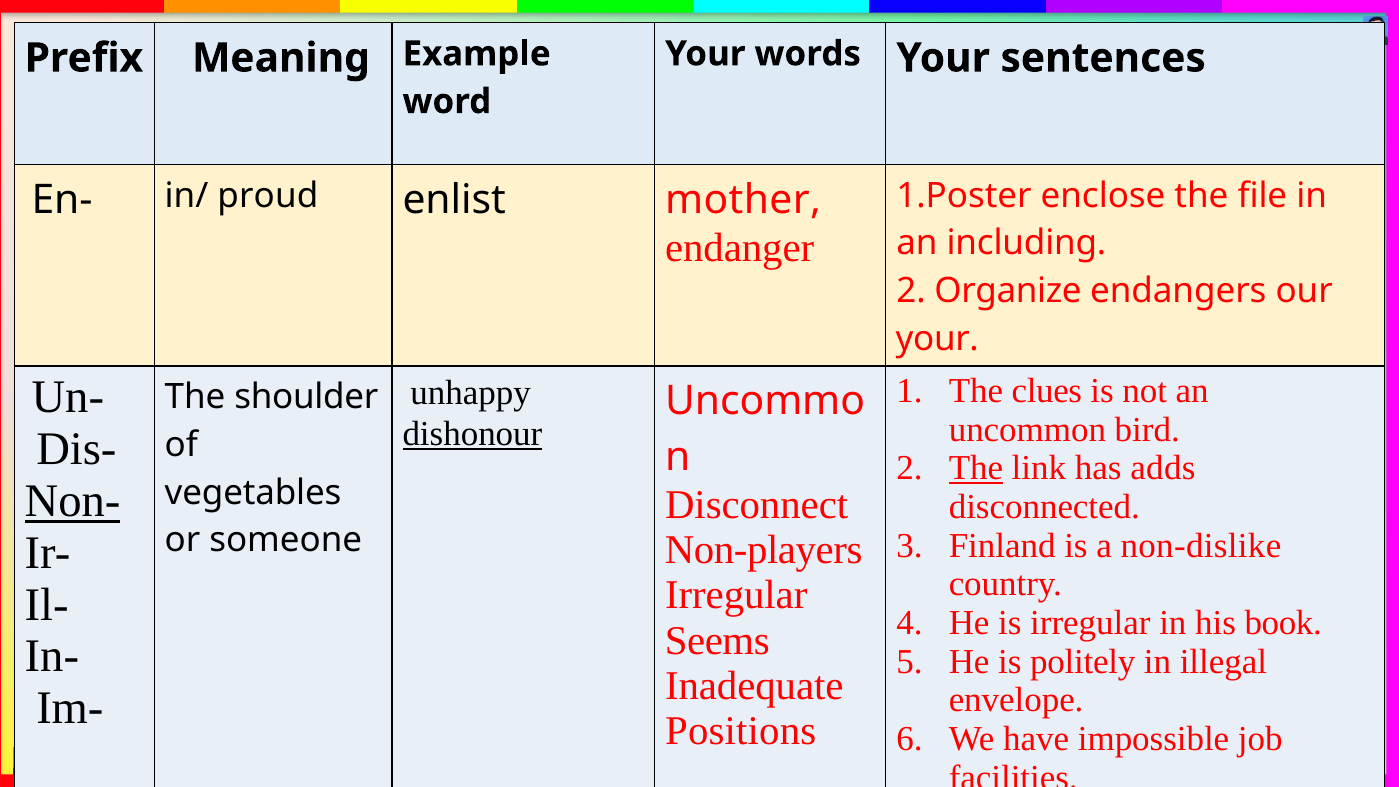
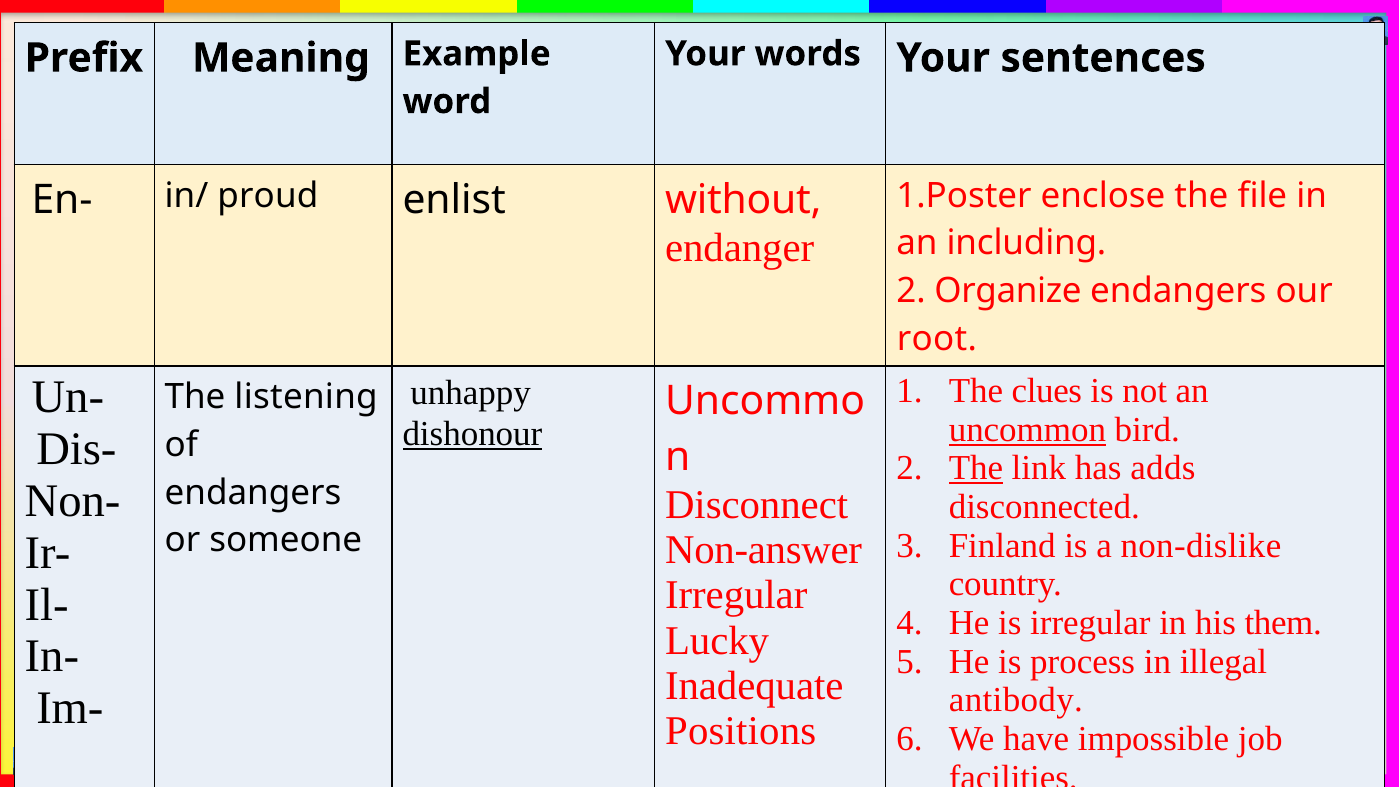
mother: mother -> without
your at (937, 339): your -> root
shoulder: shoulder -> listening
uncommon underline: none -> present
Non- underline: present -> none
vegetables at (253, 493): vegetables -> endangers
Non-players: Non-players -> Non-answer
book: book -> them
Seems: Seems -> Lucky
politely: politely -> process
envelope: envelope -> antibody
